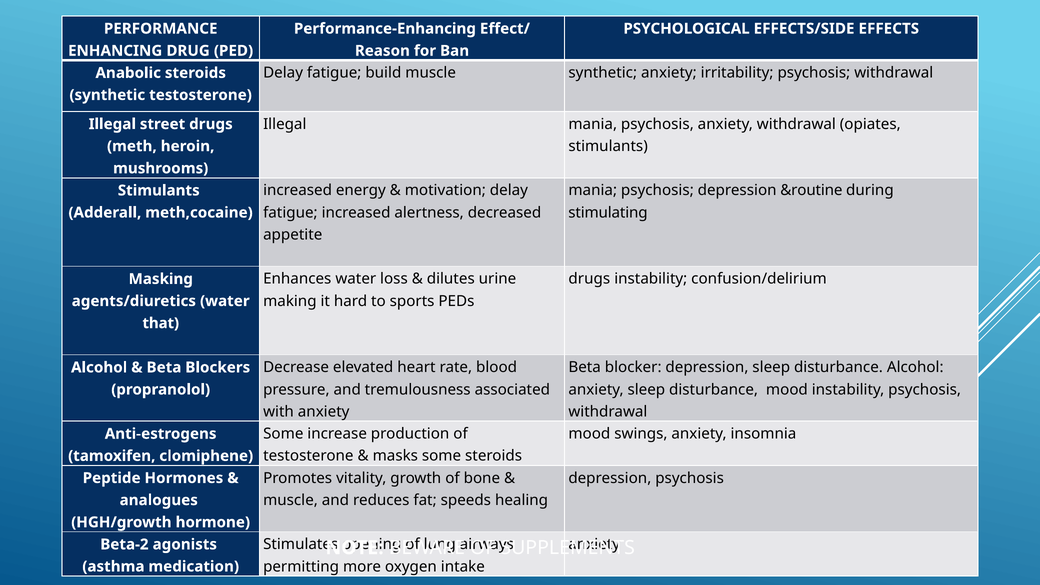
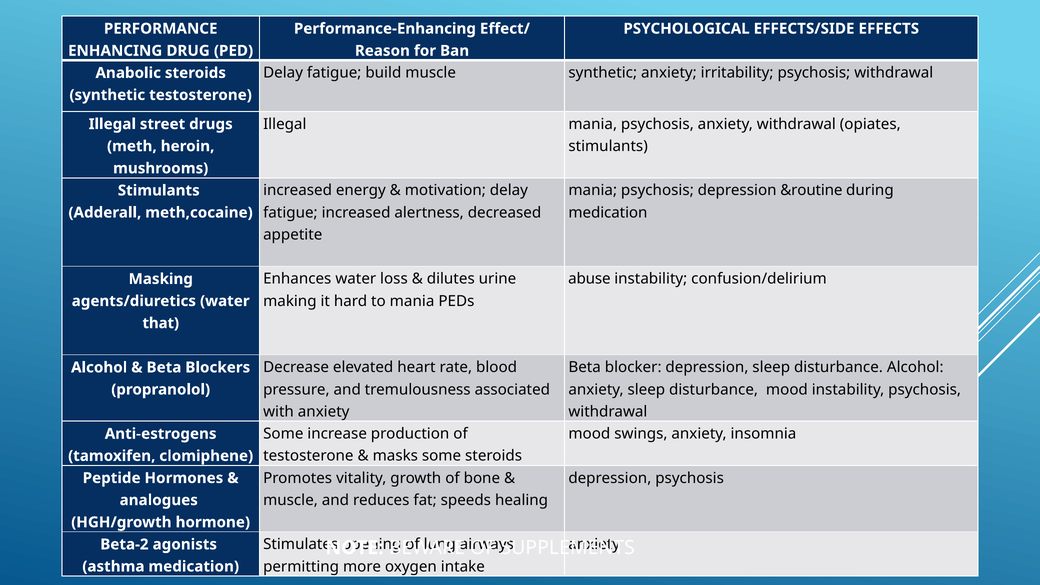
stimulating at (608, 213): stimulating -> medication
drugs at (589, 279): drugs -> abuse
to sports: sports -> mania
